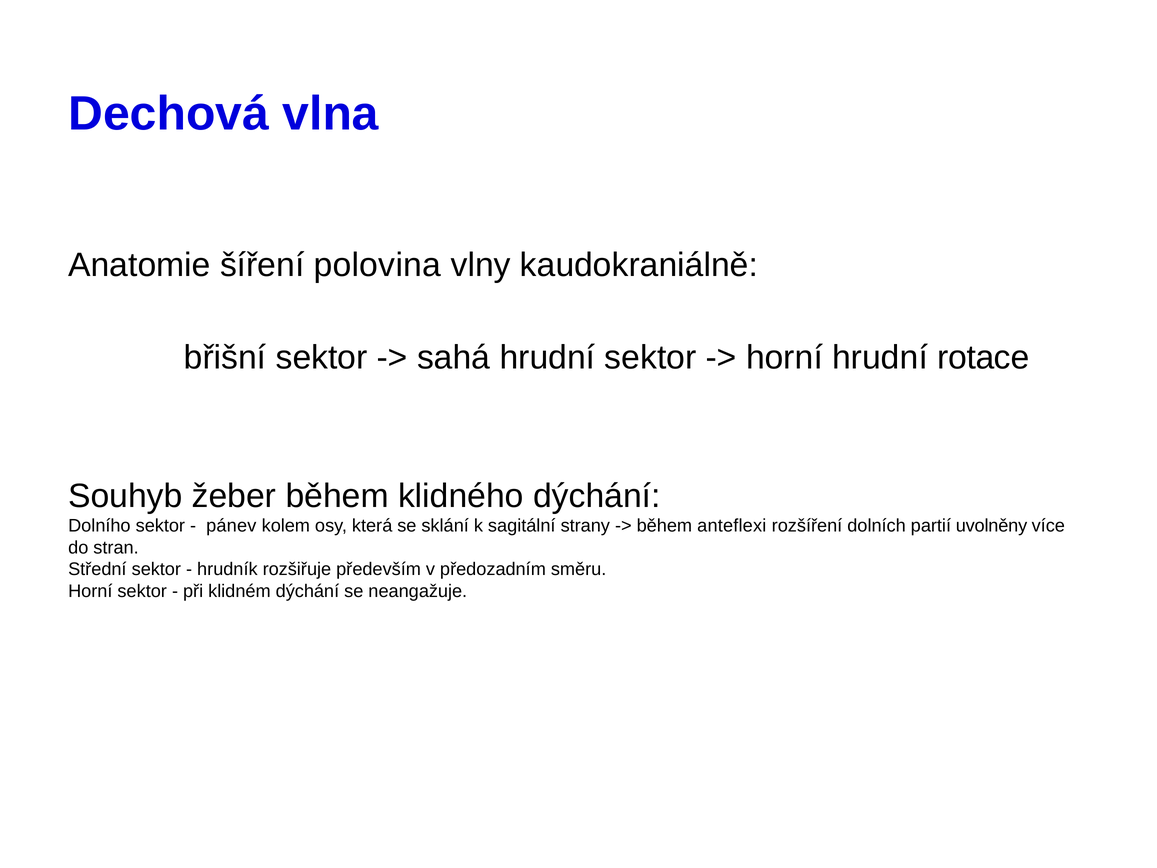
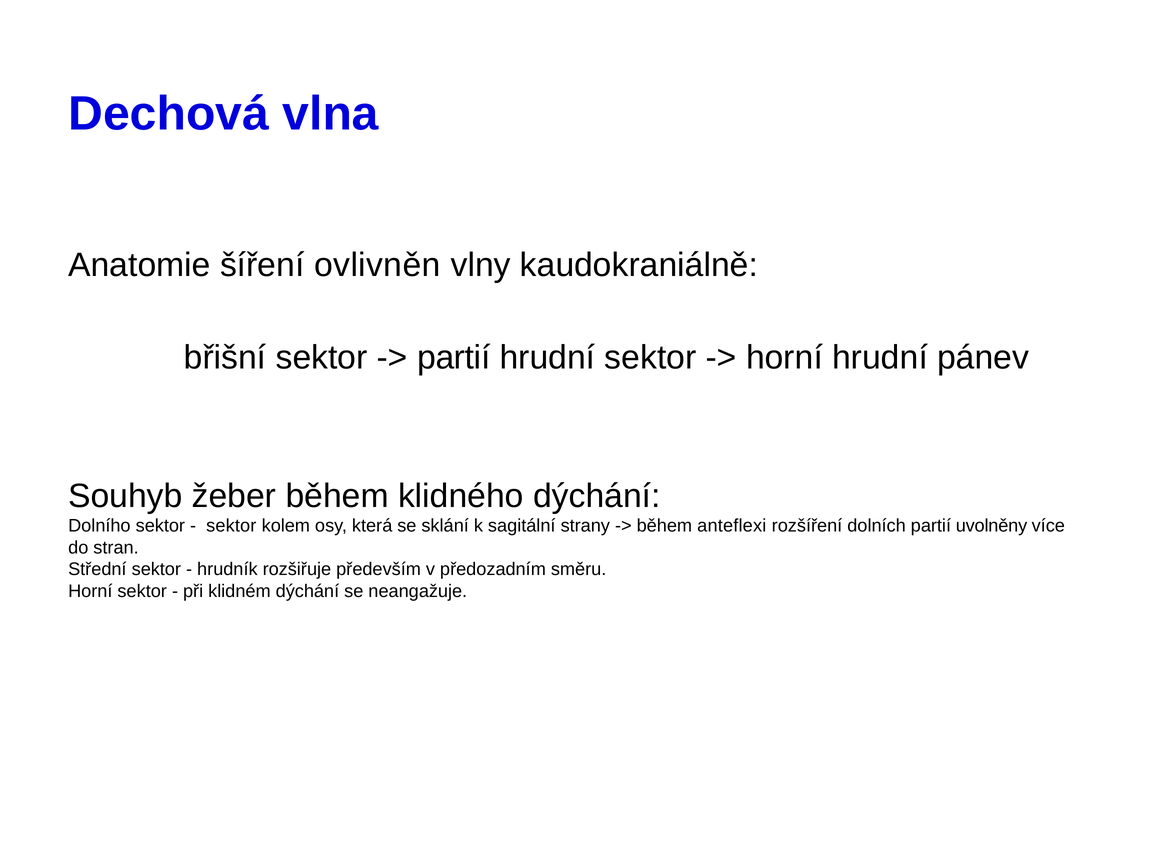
polovina: polovina -> ovlivněn
sahá at (454, 357): sahá -> partií
rotace: rotace -> pánev
pánev at (231, 526): pánev -> sektor
